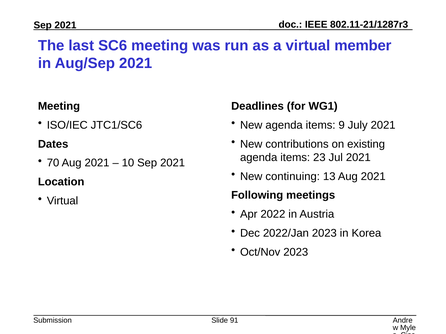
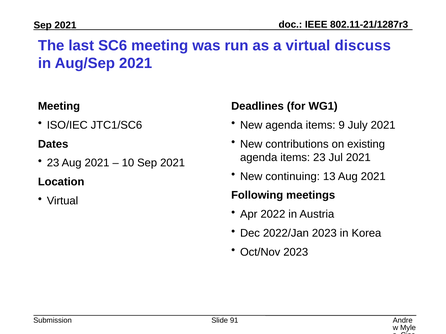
member: member -> discuss
70 at (53, 163): 70 -> 23
